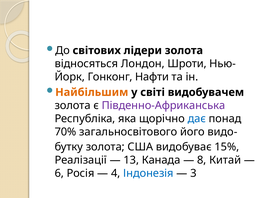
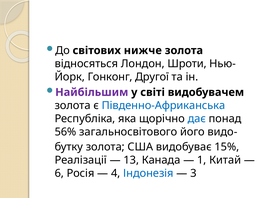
лідери: лідери -> нижче
Нафти: Нафти -> Другої
Найбільшим colour: orange -> purple
Південно-Африканська colour: purple -> blue
70%: 70% -> 56%
8: 8 -> 1
